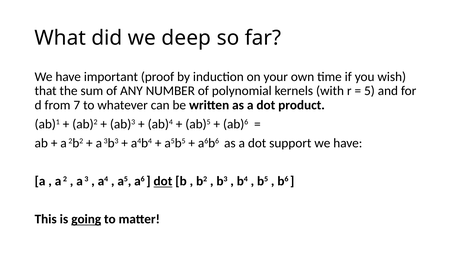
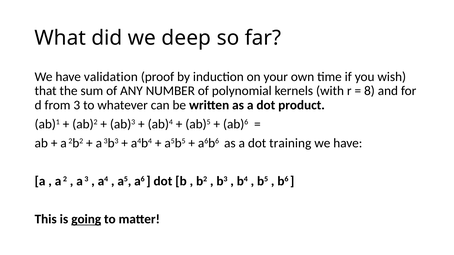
important: important -> validation
5: 5 -> 8
from 7: 7 -> 3
support: support -> training
dot at (163, 182) underline: present -> none
